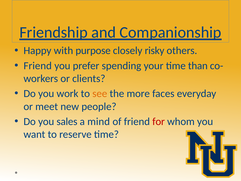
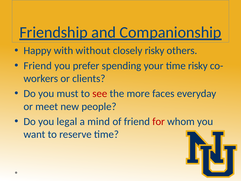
purpose: purpose -> without
time than: than -> risky
work: work -> must
see colour: orange -> red
sales: sales -> legal
